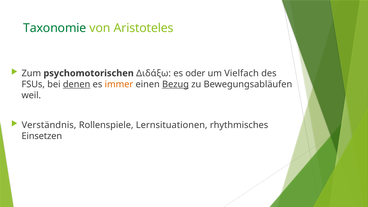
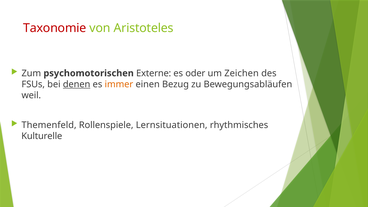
Taxonomie colour: green -> red
Διδάξω: Διδάξω -> Externe
Vielfach: Vielfach -> Zeichen
Bezug underline: present -> none
Verständnis: Verständnis -> Themenfeld
Einsetzen: Einsetzen -> Kulturelle
